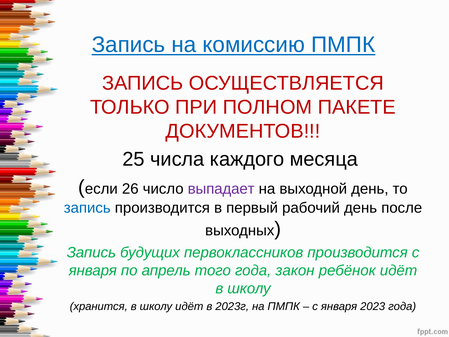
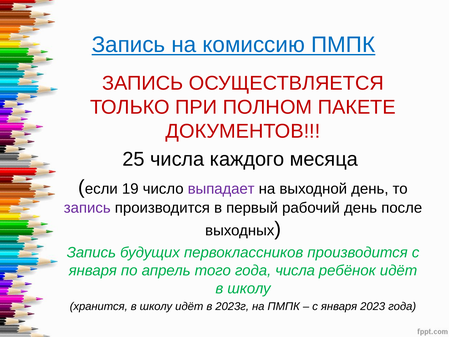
26: 26 -> 19
запись at (87, 208) colour: blue -> purple
года закон: закон -> числа
